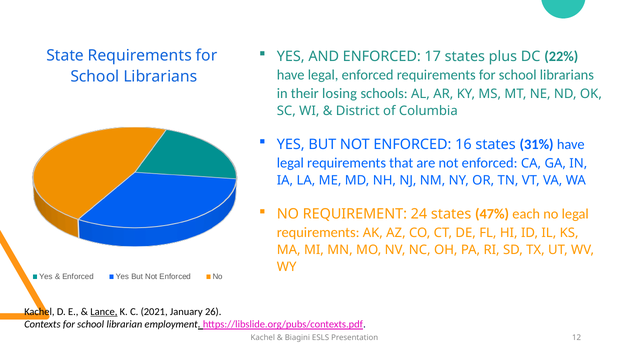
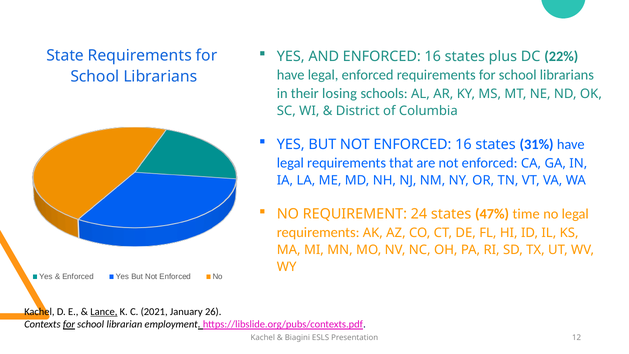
AND ENFORCED 17: 17 -> 16
each: each -> time
for at (69, 324) underline: none -> present
